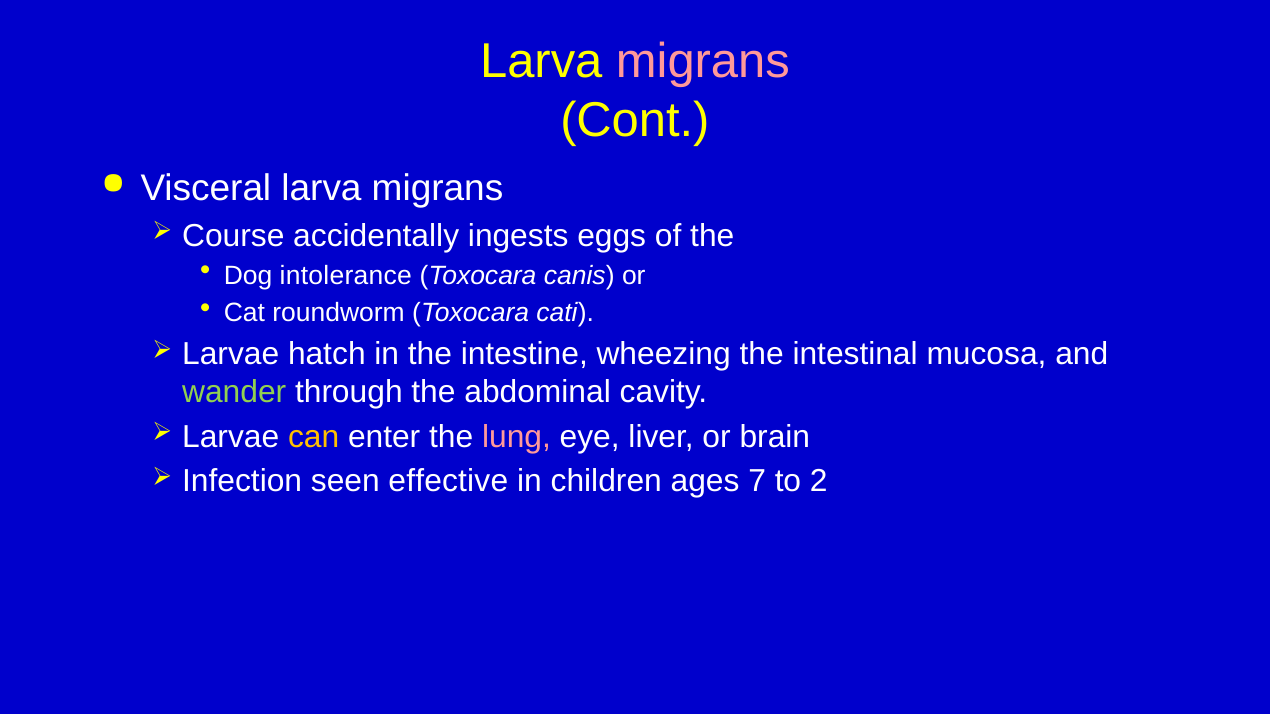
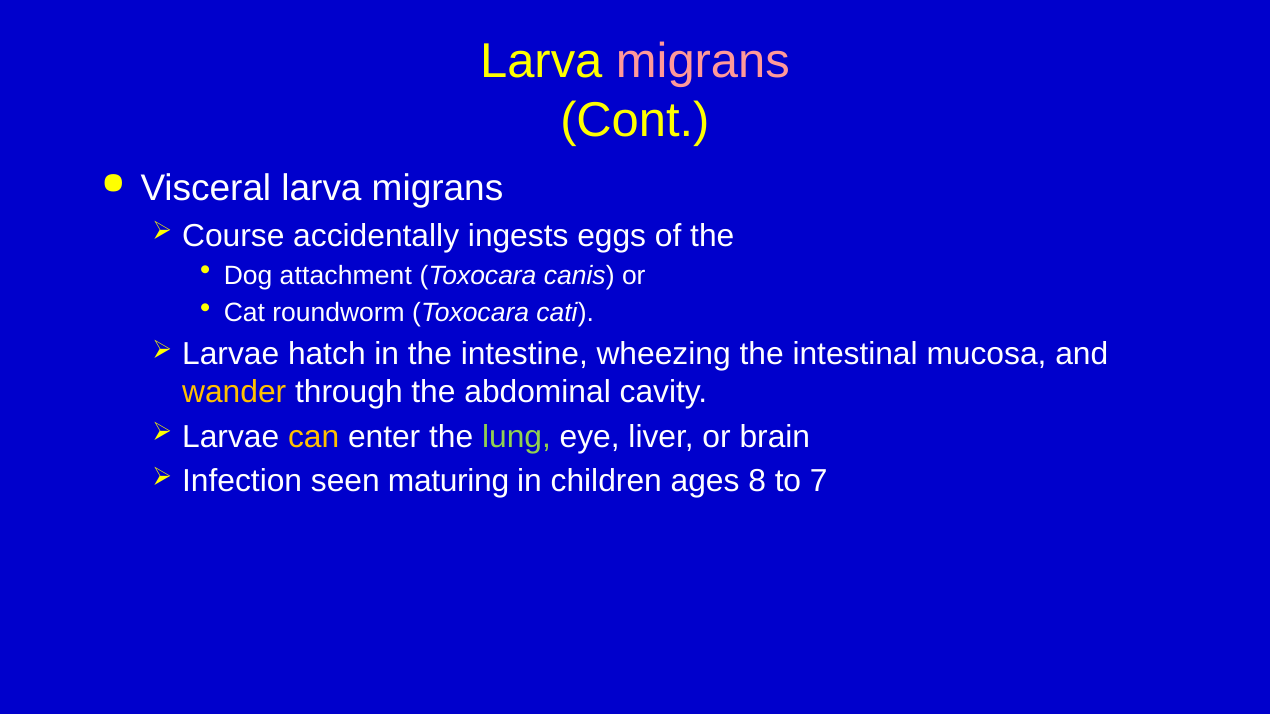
intolerance: intolerance -> attachment
wander colour: light green -> yellow
lung colour: pink -> light green
effective: effective -> maturing
7: 7 -> 8
2: 2 -> 7
